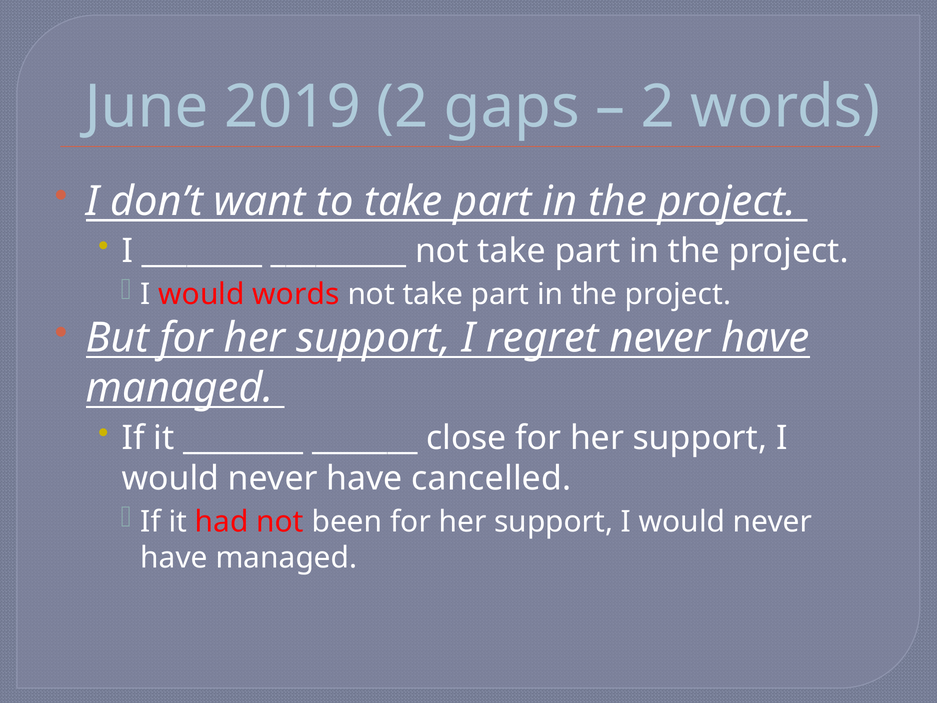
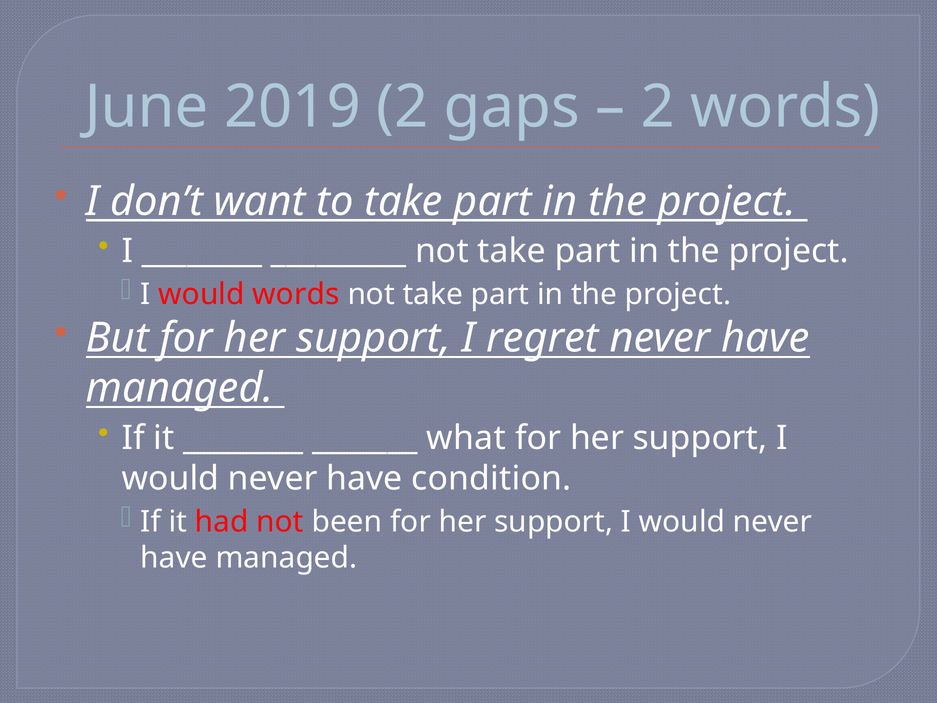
close: close -> what
cancelled: cancelled -> condition
